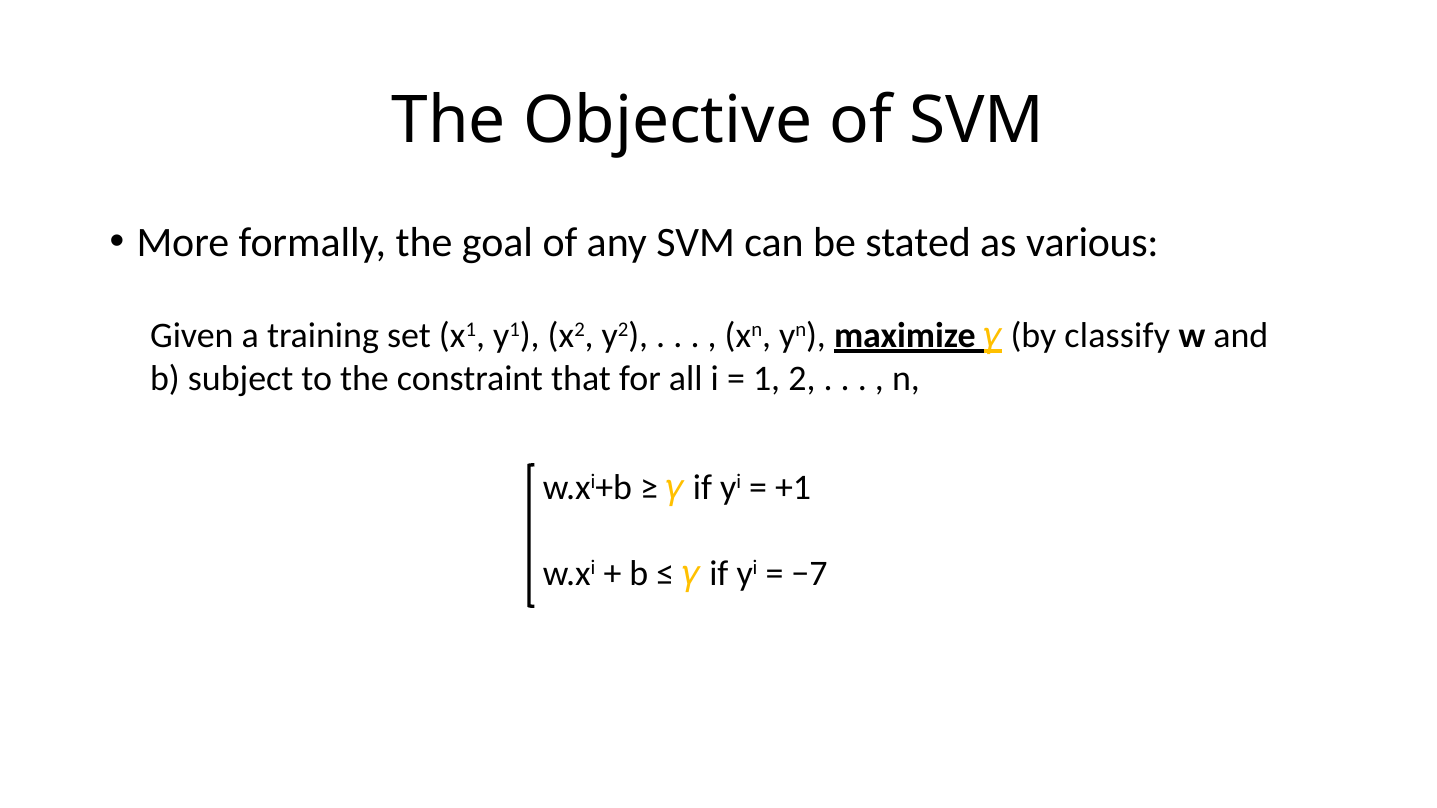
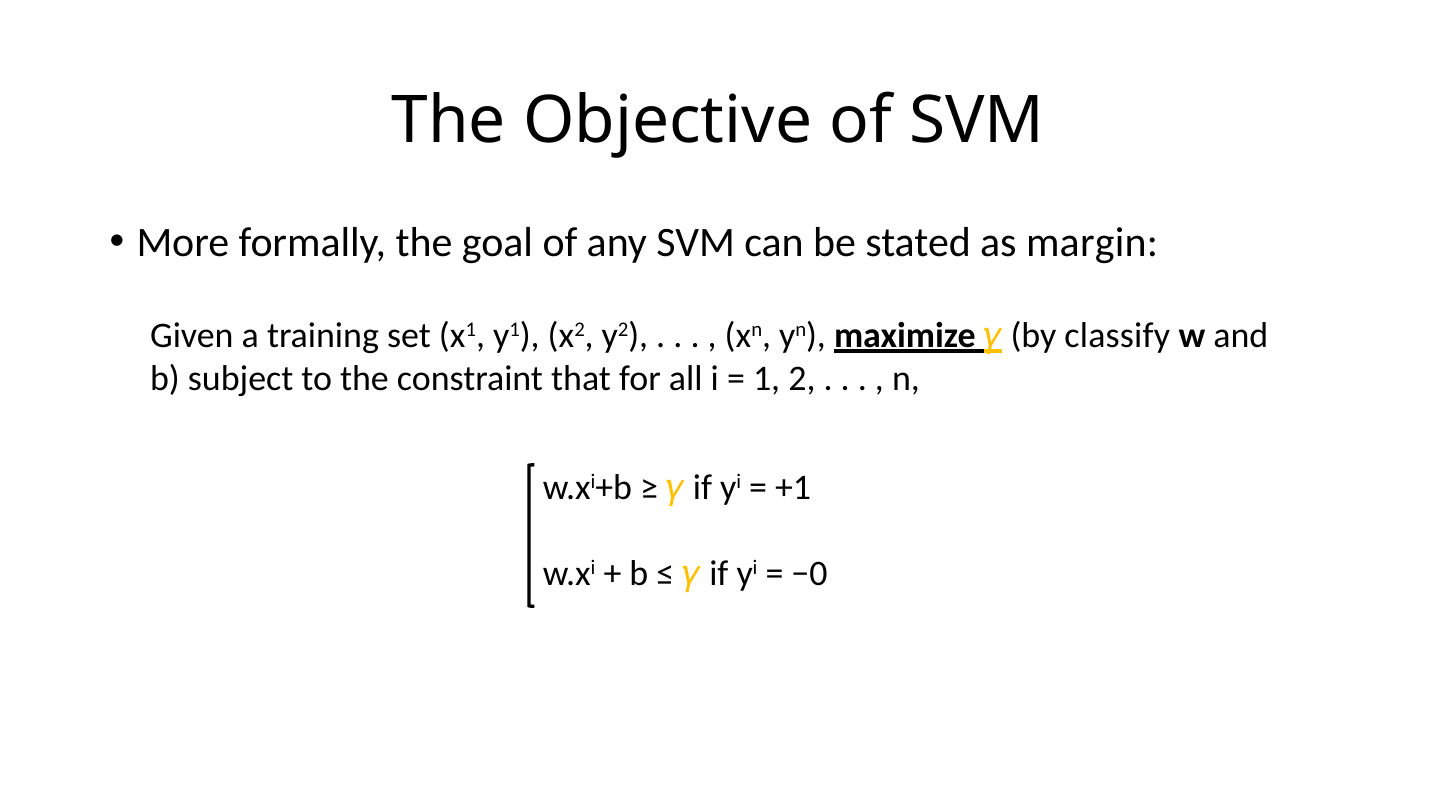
various: various -> margin
−7: −7 -> −0
